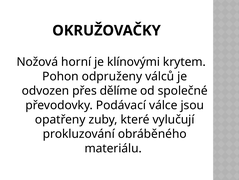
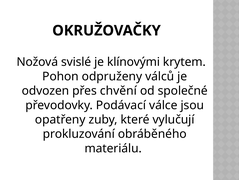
horní: horní -> svislé
dělíme: dělíme -> chvění
